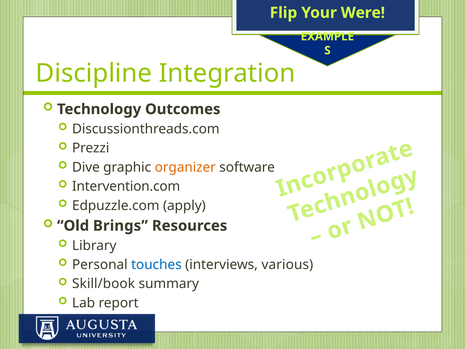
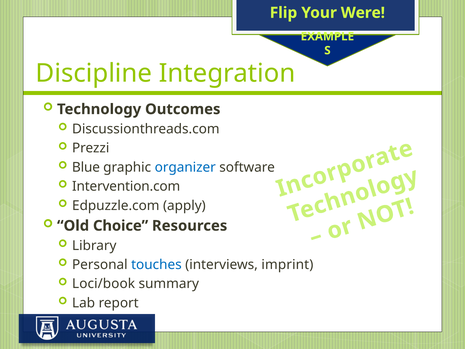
Dive: Dive -> Blue
organizer colour: orange -> blue
Brings: Brings -> Choice
various: various -> imprint
Skill/book: Skill/book -> Loci/book
